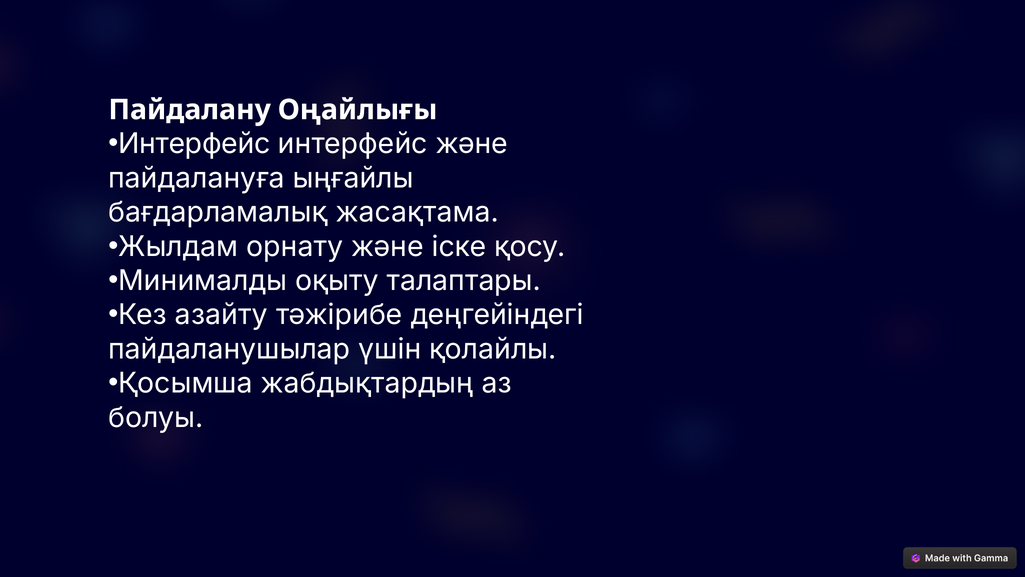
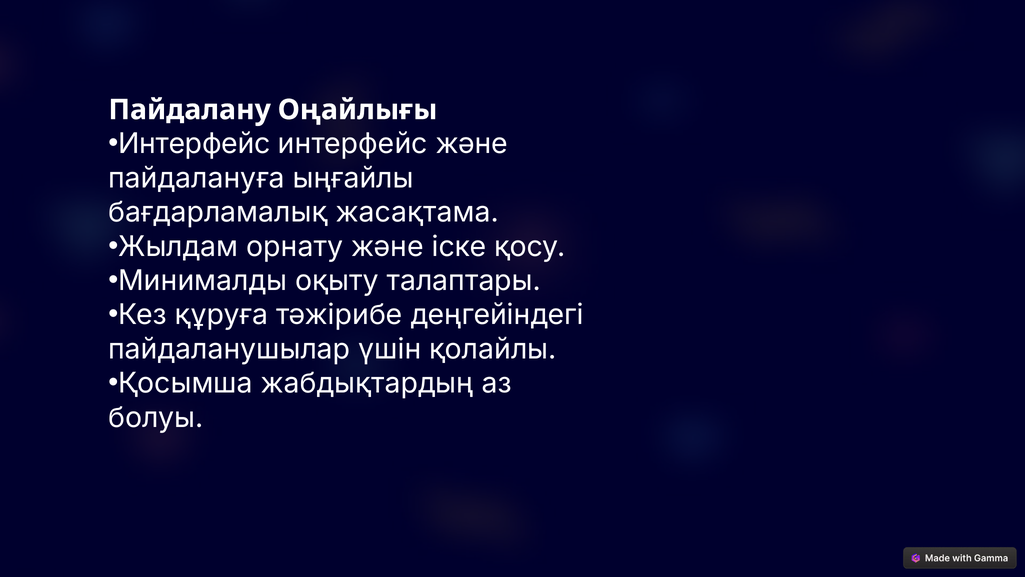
азайту: азайту -> құруға
